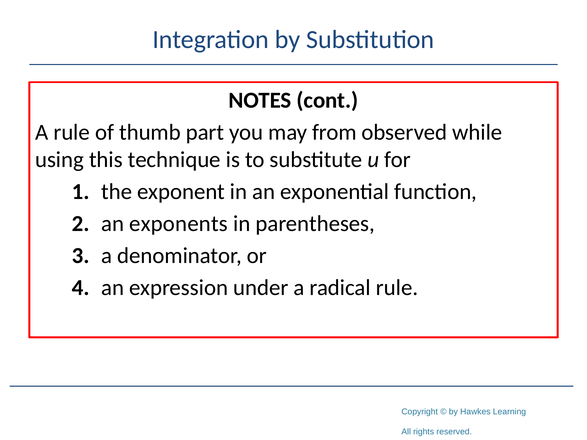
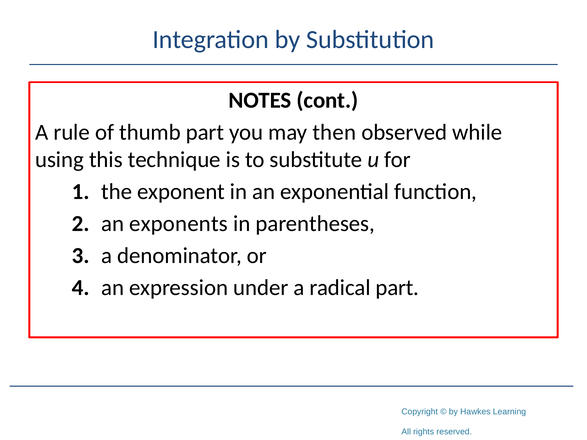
from: from -> then
radical rule: rule -> part
